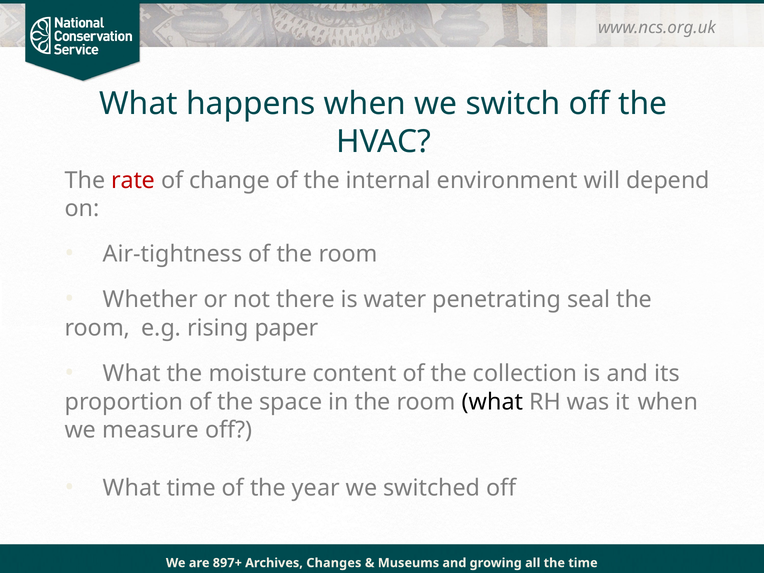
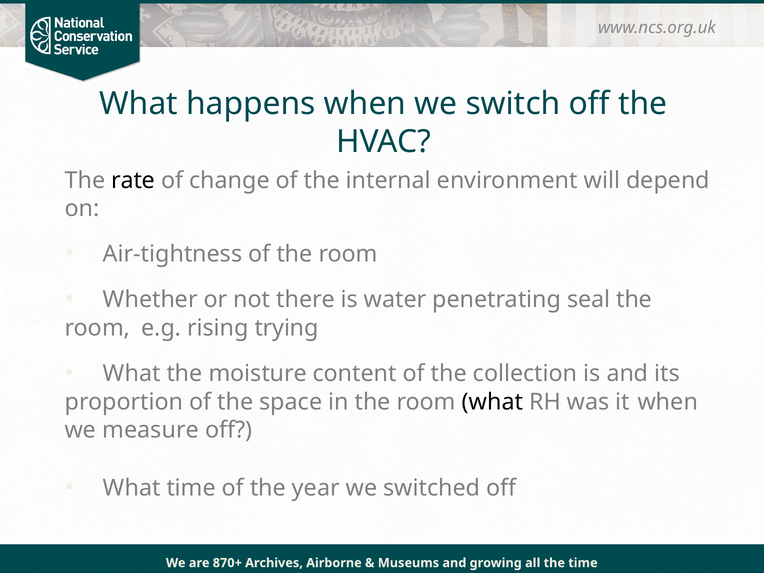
rate colour: red -> black
paper: paper -> trying
897+: 897+ -> 870+
Changes: Changes -> Airborne
